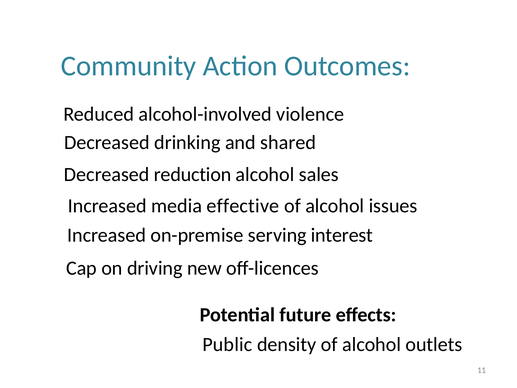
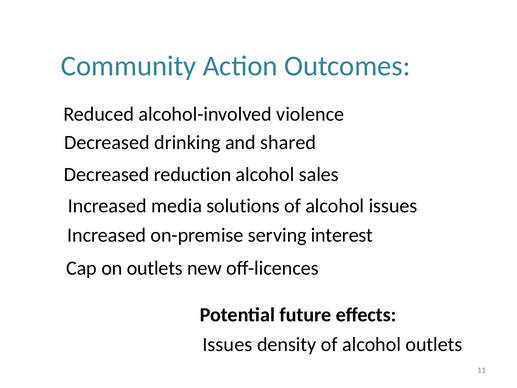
effective: effective -> solutions
on driving: driving -> outlets
Public at (227, 344): Public -> Issues
